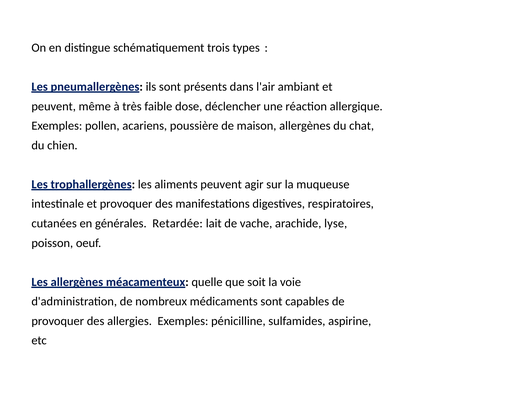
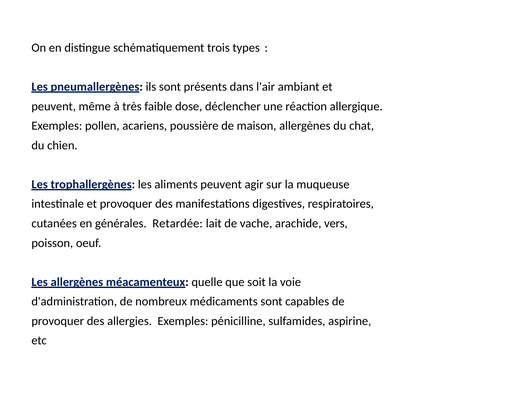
lyse: lyse -> vers
